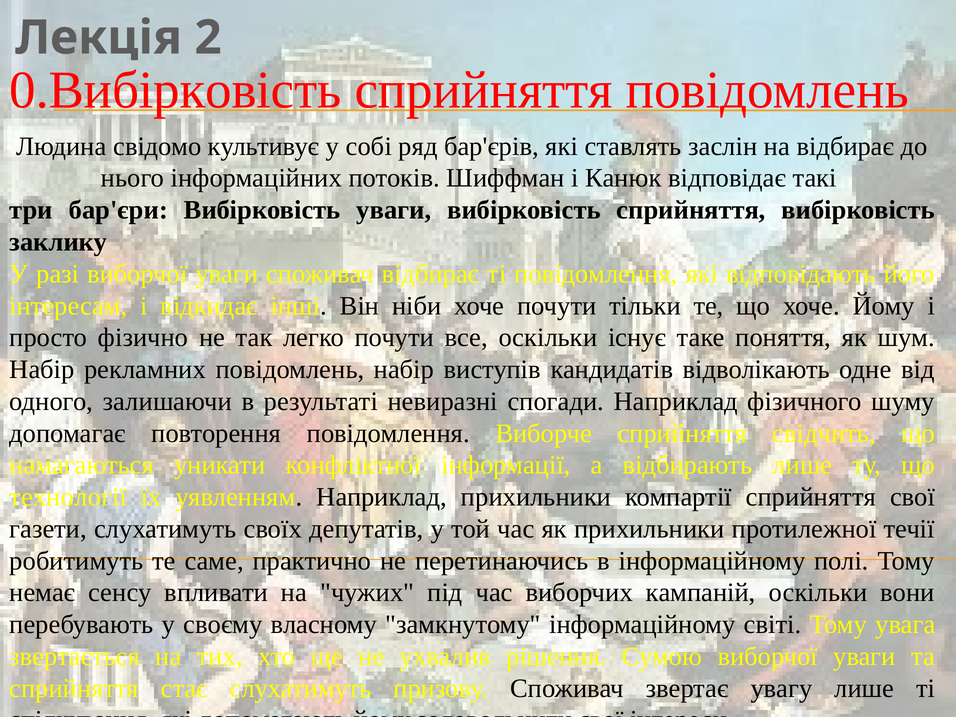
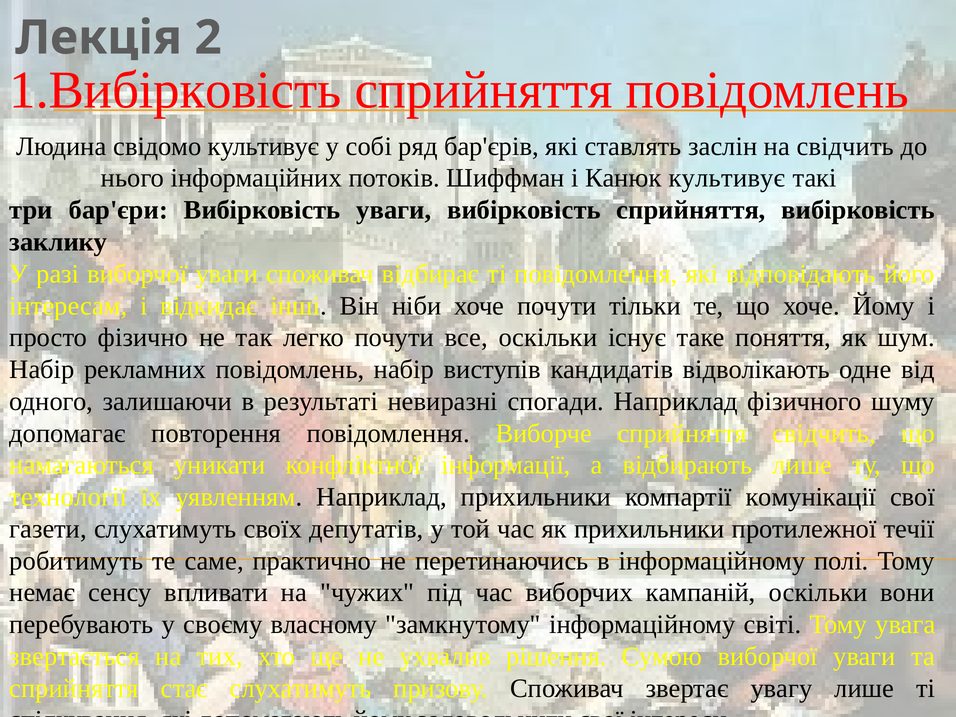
0.Вибірковість: 0.Вибірковість -> 1.Вибірковість
на відбирає: відбирає -> свідчить
Канюк відповідає: відповідає -> культивує
компартії сприйняття: сприйняття -> комунікації
